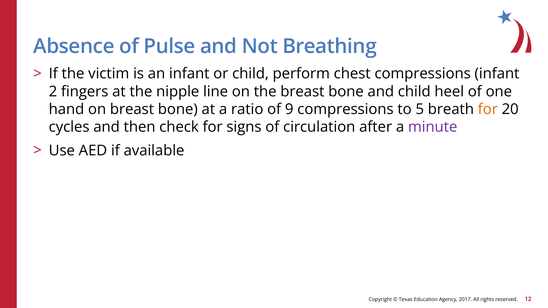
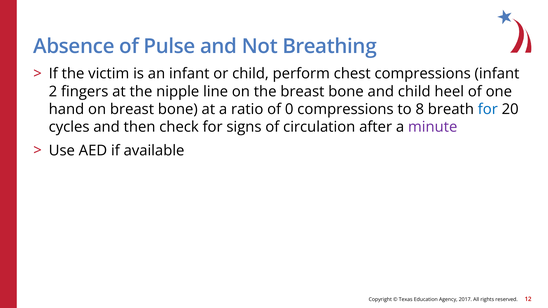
9: 9 -> 0
5: 5 -> 8
for at (488, 109) colour: orange -> blue
